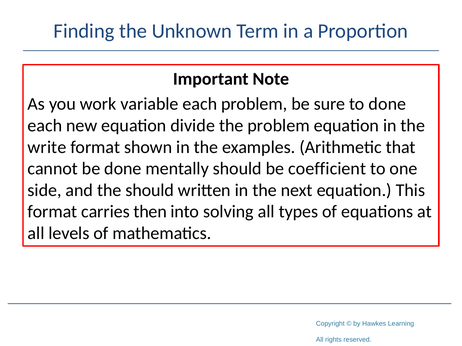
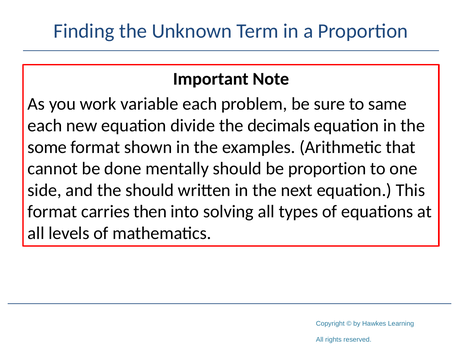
to done: done -> same
the problem: problem -> decimals
write: write -> some
be coefficient: coefficient -> proportion
